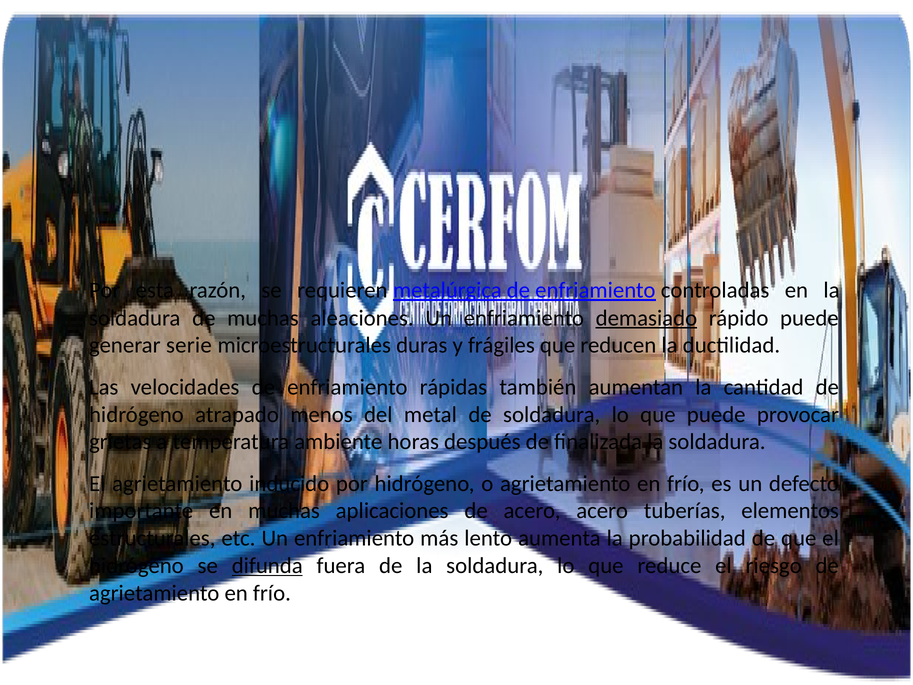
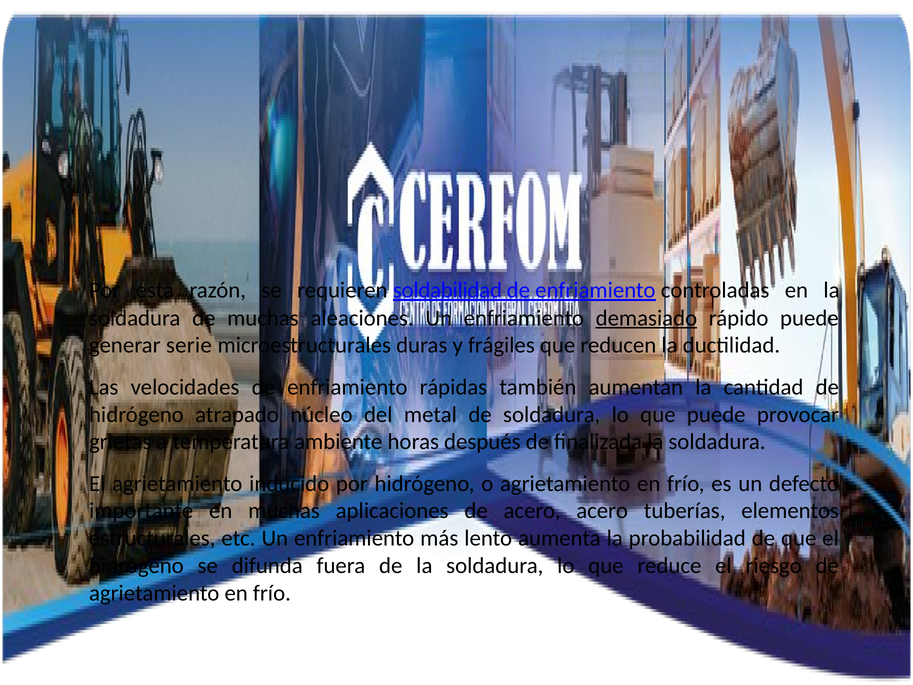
metalúrgica: metalúrgica -> soldabilidad
menos: menos -> núcleo
difunda underline: present -> none
